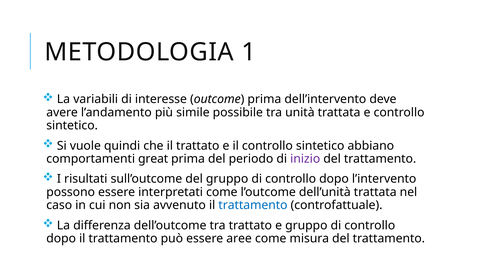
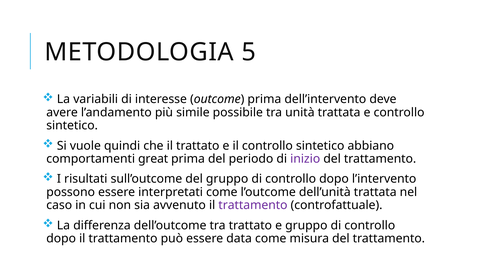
1: 1 -> 5
trattamento at (253, 205) colour: blue -> purple
aree: aree -> data
